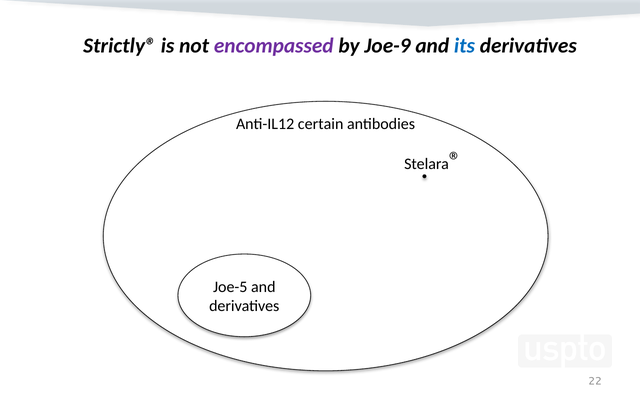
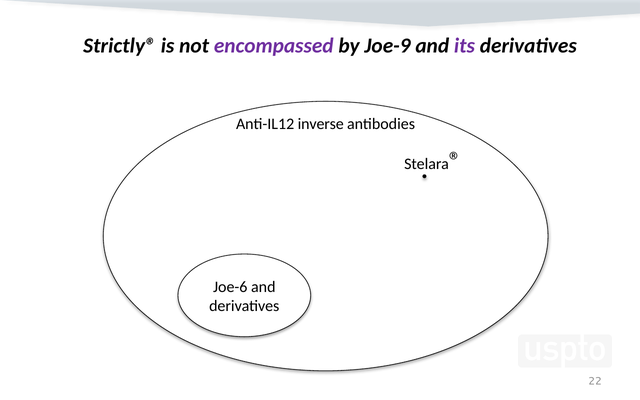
its colour: blue -> purple
certain: certain -> inverse
Joe-5: Joe-5 -> Joe-6
